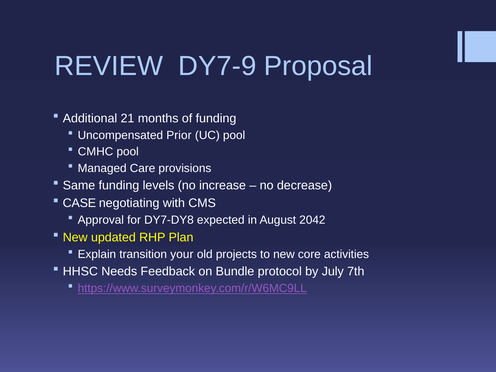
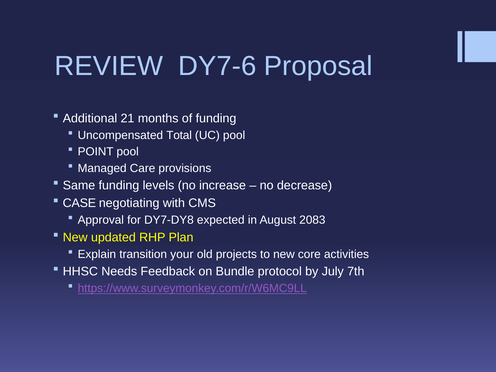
DY7-9: DY7-9 -> DY7-6
Prior: Prior -> Total
CMHC: CMHC -> POINT
2042: 2042 -> 2083
